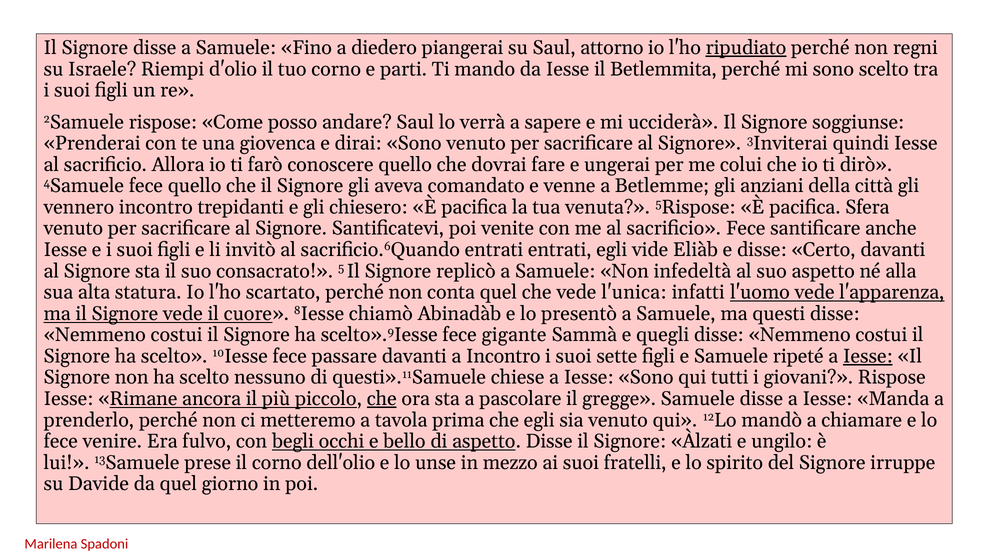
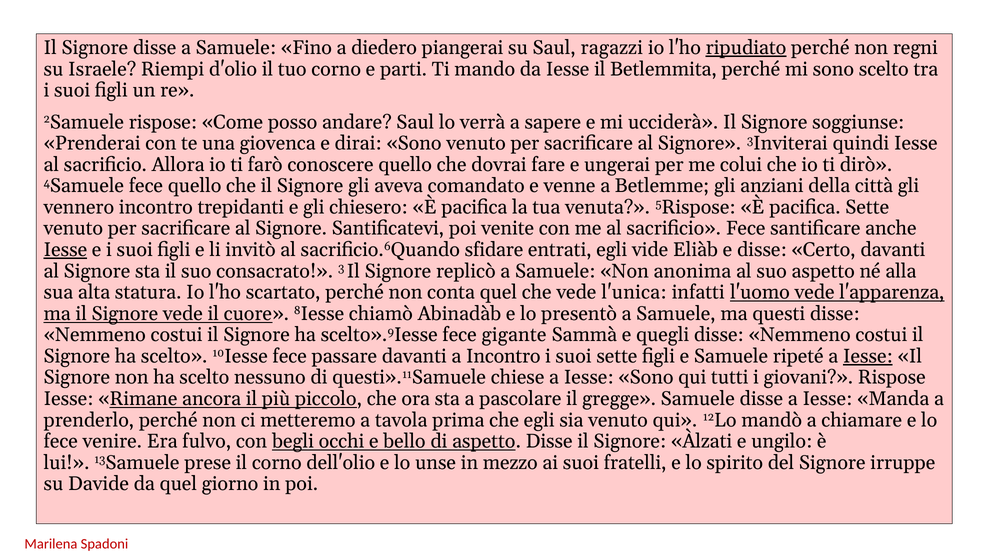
attorno: attorno -> ragazzi
pacifica Sfera: Sfera -> Sette
Iesse at (65, 250) underline: none -> present
sacrificio.6Quando entrati: entrati -> sfidare
5: 5 -> 3
infedeltà: infedeltà -> anonima
che at (382, 399) underline: present -> none
